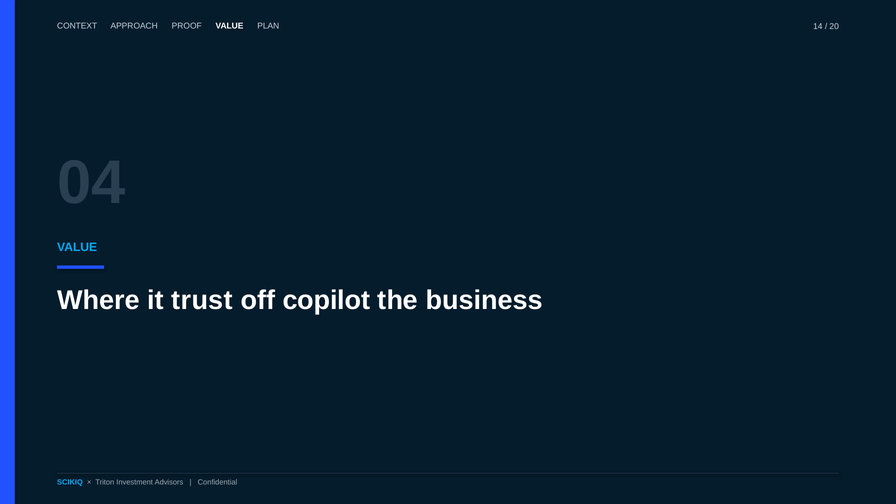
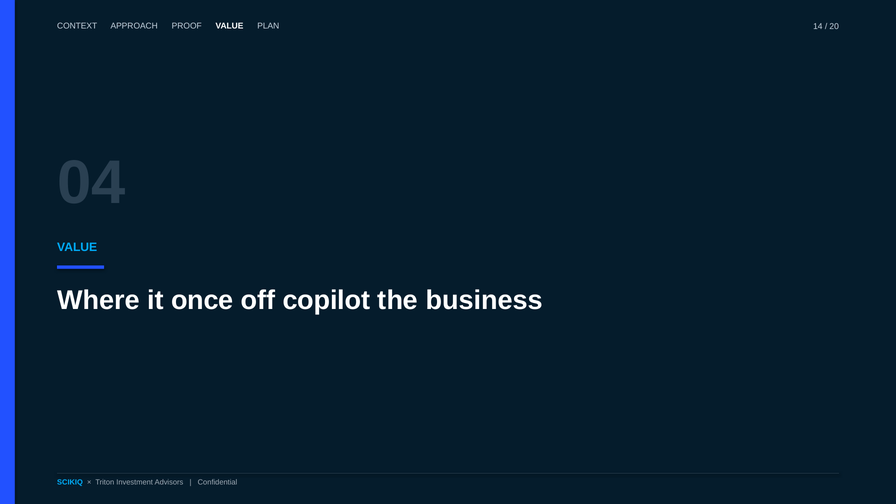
trust: trust -> once
